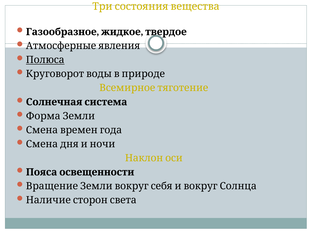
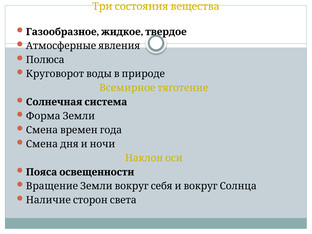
Полюса underline: present -> none
